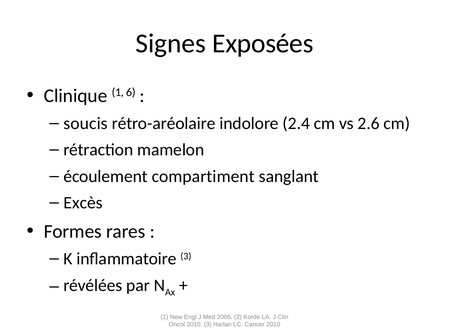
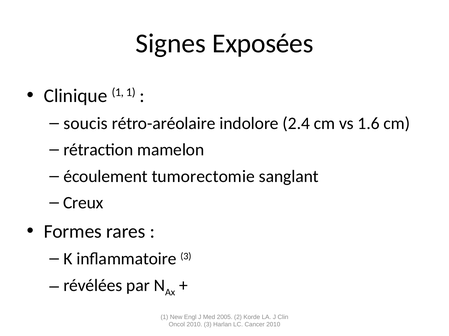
1 6: 6 -> 1
2.6: 2.6 -> 1.6
compartiment: compartiment -> tumorectomie
Excès: Excès -> Creux
